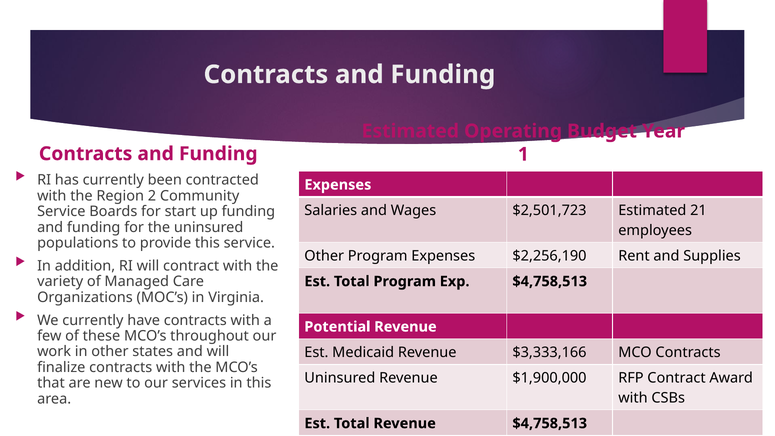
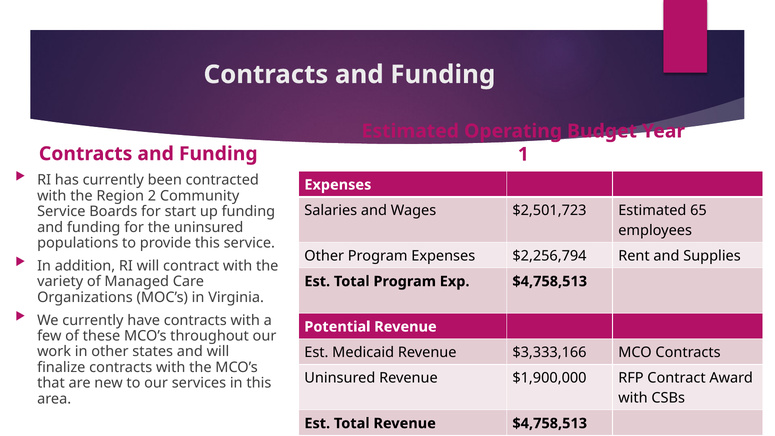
21: 21 -> 65
$2,256,190: $2,256,190 -> $2,256,794
